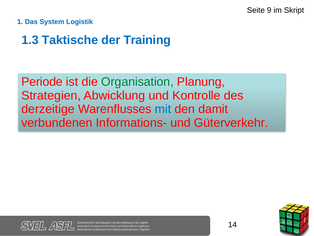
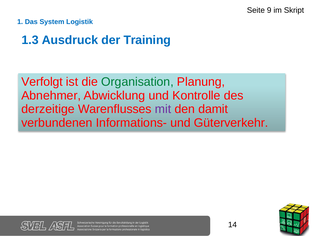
Taktische: Taktische -> Ausdruck
Periode: Periode -> Verfolgt
Strategien: Strategien -> Abnehmer
mit colour: blue -> purple
